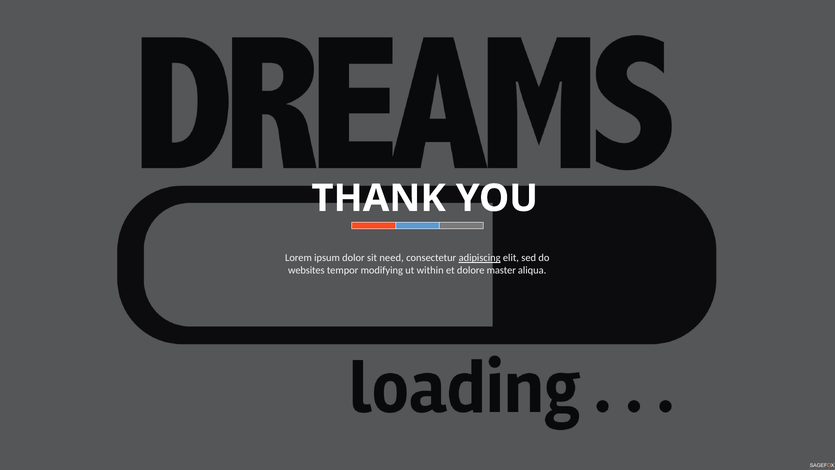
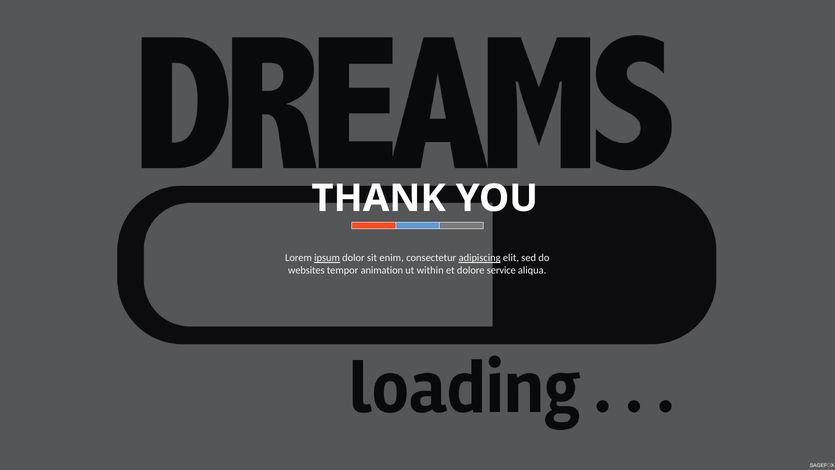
ipsum underline: none -> present
need: need -> enim
modifying: modifying -> animation
master: master -> service
